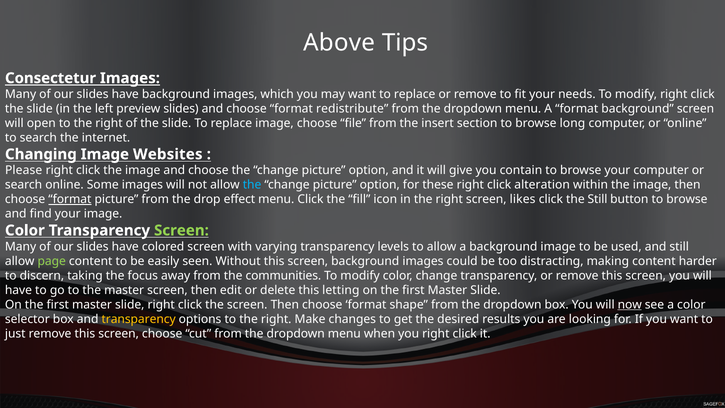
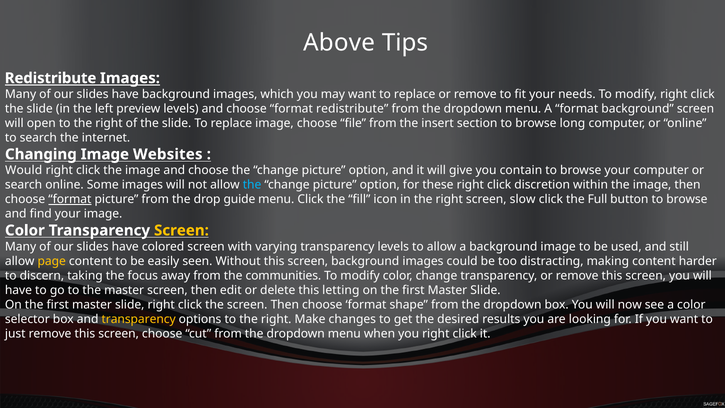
Consectetur at (51, 78): Consectetur -> Redistribute
preview slides: slides -> levels
Please: Please -> Would
alteration: alteration -> discretion
effect: effect -> guide
likes: likes -> slow
the Still: Still -> Full
Screen at (181, 230) colour: light green -> yellow
page colour: light green -> yellow
now underline: present -> none
